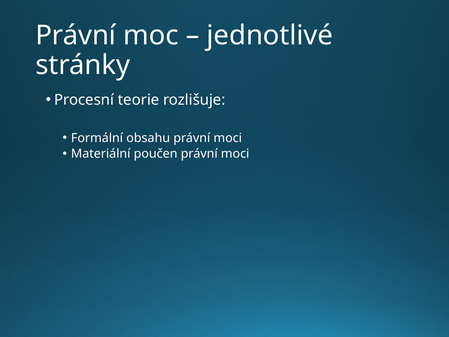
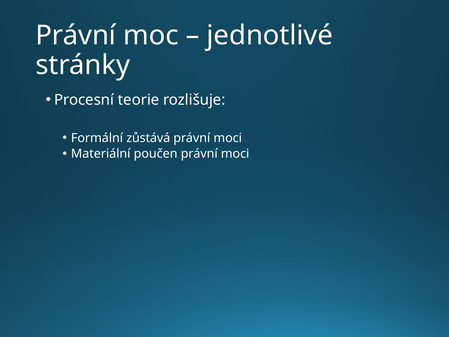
obsahu: obsahu -> zůstává
